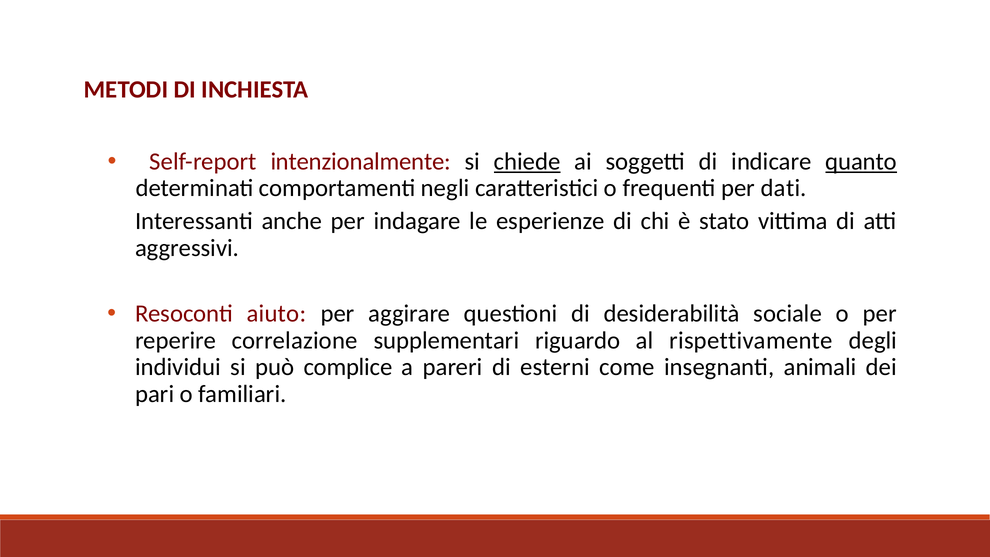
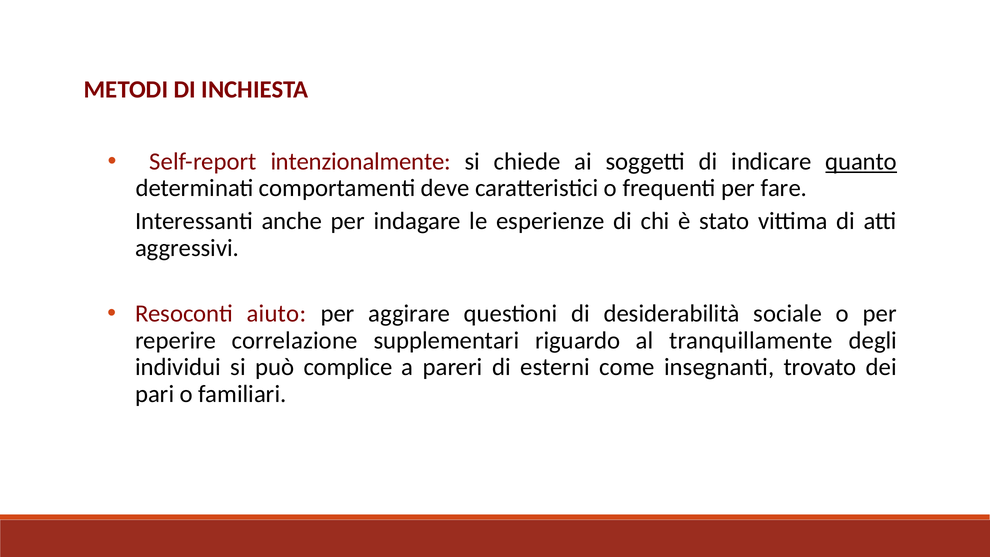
chiede underline: present -> none
negli: negli -> deve
dati: dati -> fare
rispettivamente: rispettivamente -> tranquillamente
animali: animali -> trovato
